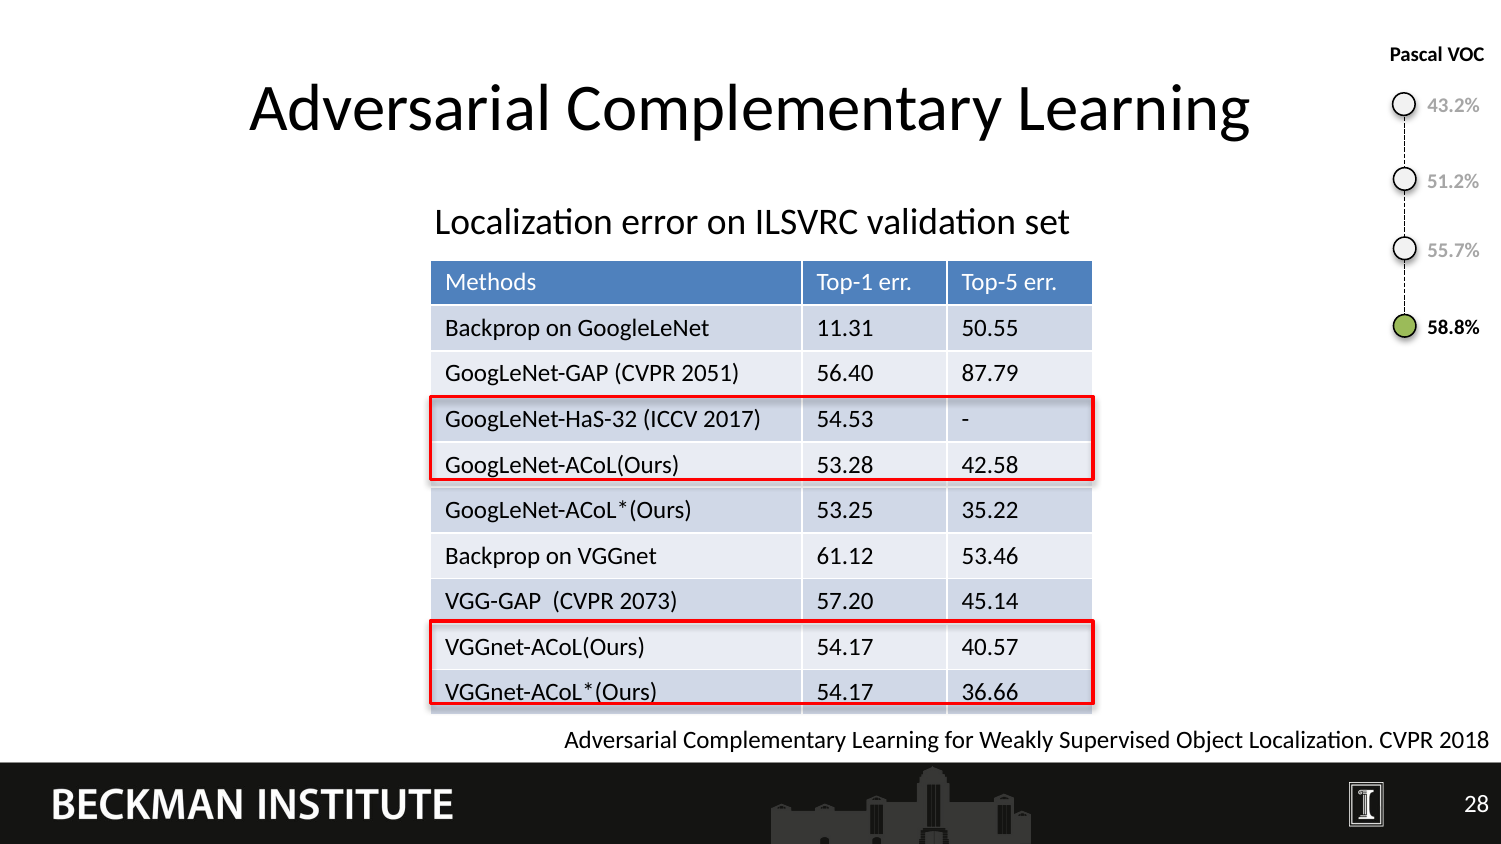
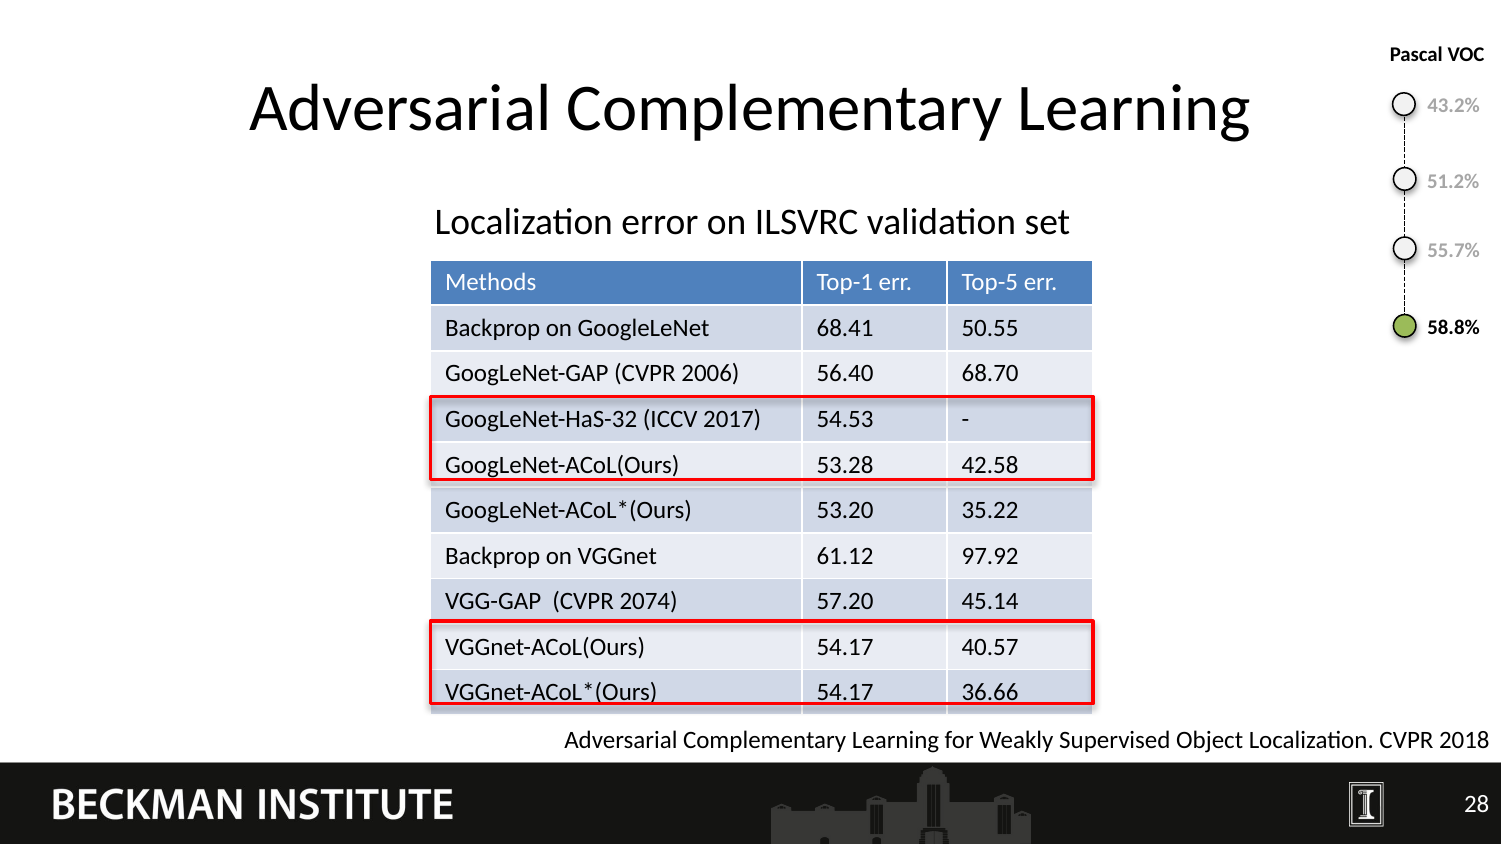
11.31: 11.31 -> 68.41
2051: 2051 -> 2006
87.79: 87.79 -> 68.70
53.25: 53.25 -> 53.20
53.46: 53.46 -> 97.92
2073: 2073 -> 2074
